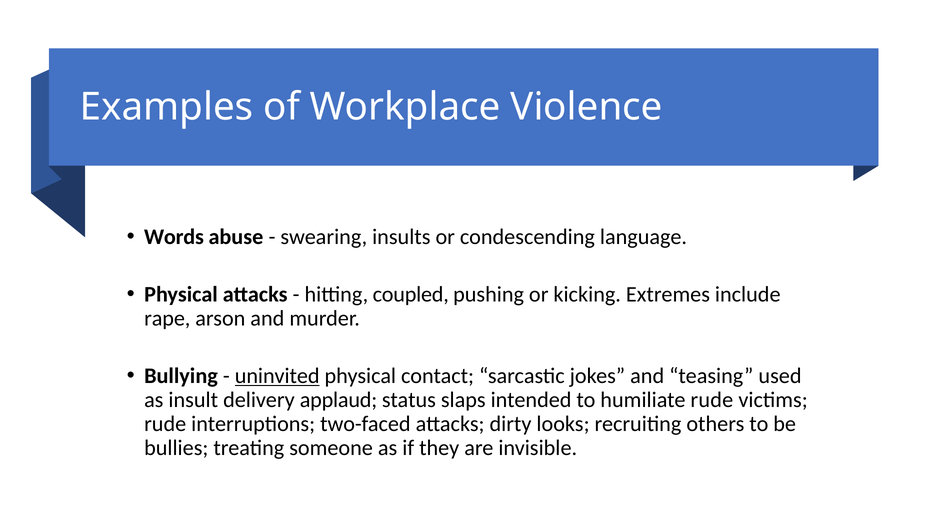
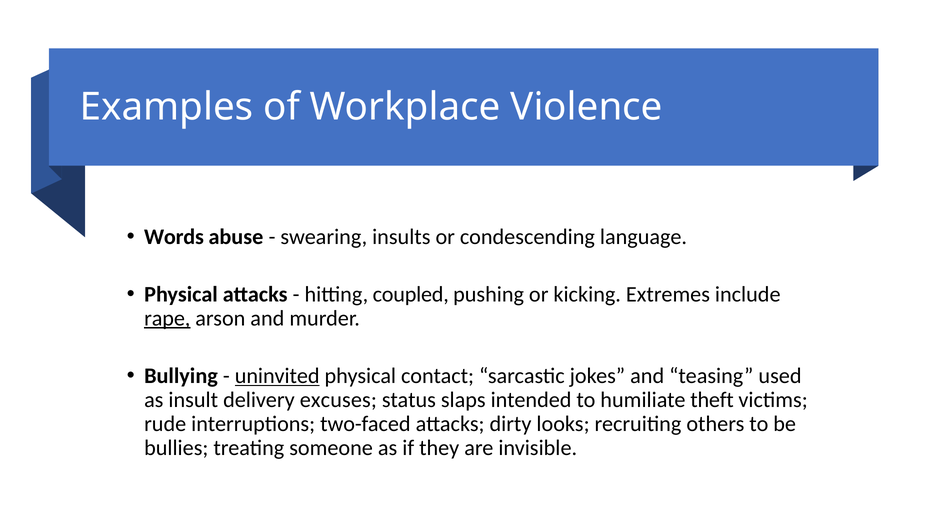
rape underline: none -> present
applaud: applaud -> excuses
humiliate rude: rude -> theft
